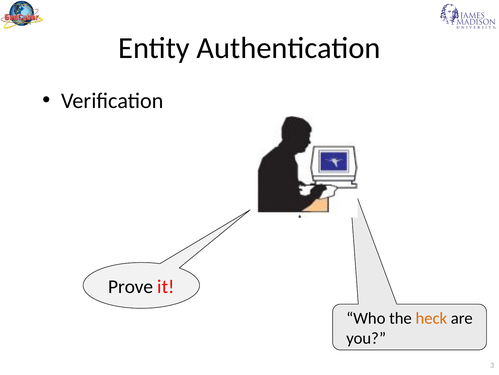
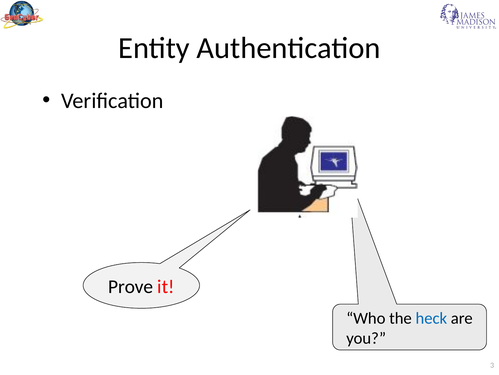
heck colour: orange -> blue
